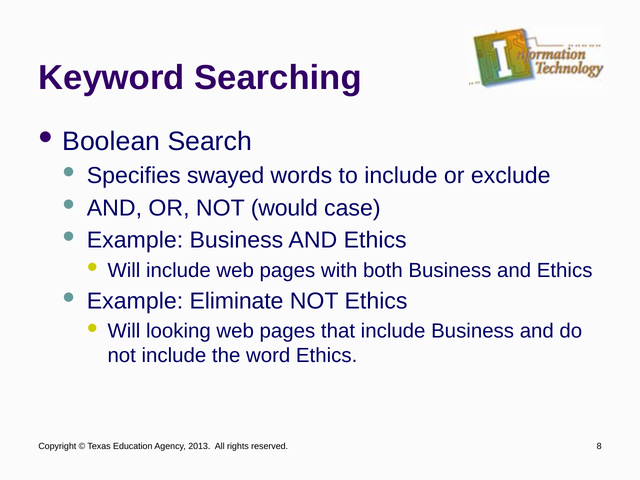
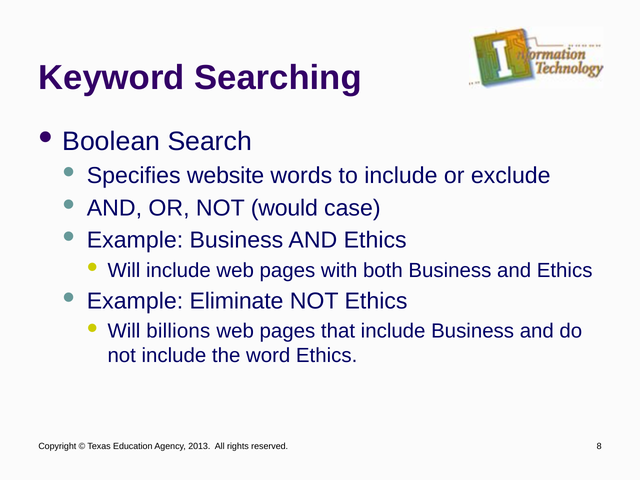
swayed: swayed -> website
looking: looking -> billions
